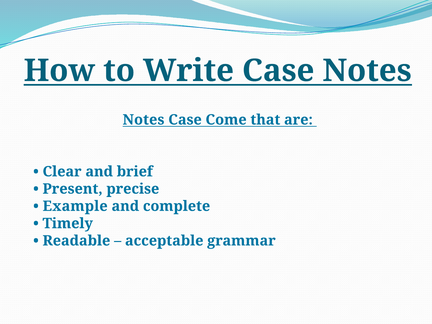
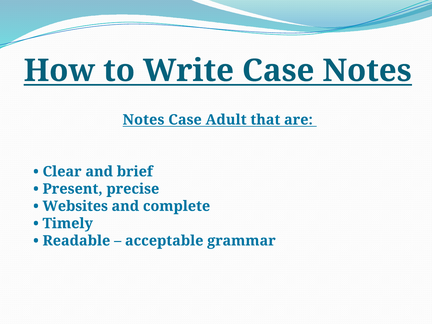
Come: Come -> Adult
Example: Example -> Websites
